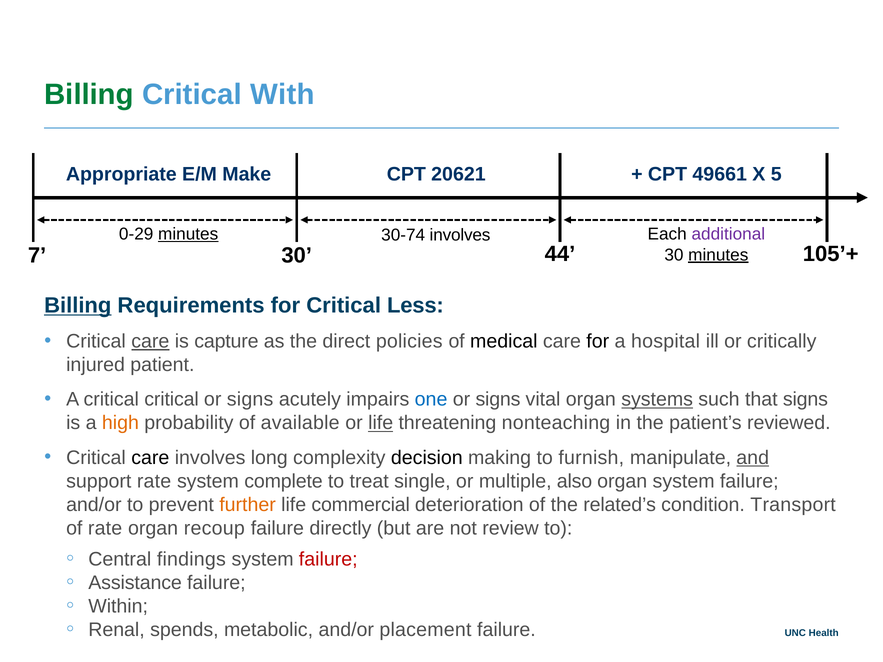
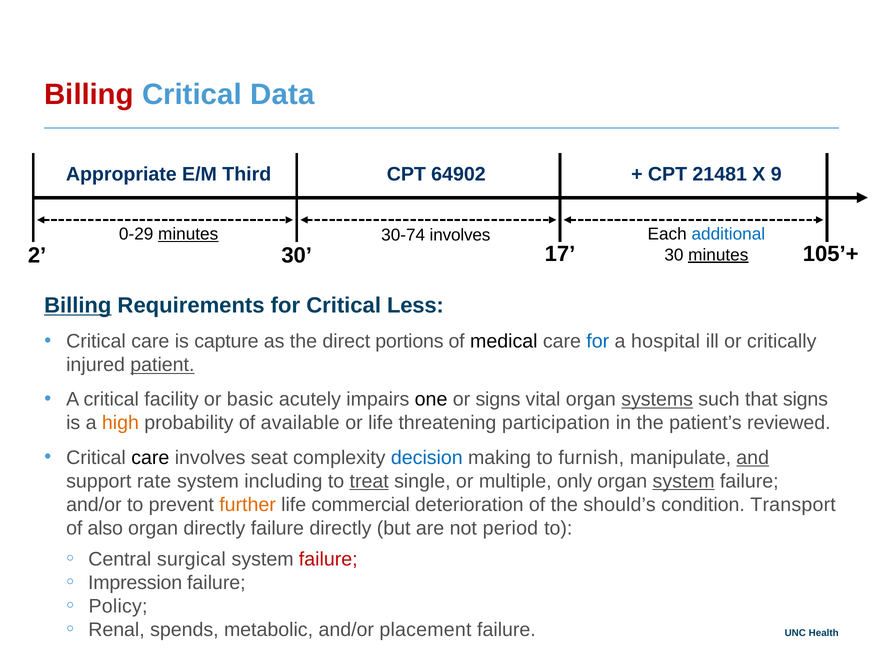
Billing at (89, 94) colour: green -> red
With: With -> Data
Make: Make -> Third
20621: 20621 -> 64902
49661: 49661 -> 21481
5: 5 -> 9
additional colour: purple -> blue
7: 7 -> 2
44: 44 -> 17
care at (150, 342) underline: present -> none
policies: policies -> portions
for at (598, 342) colour: black -> blue
patient underline: none -> present
critical critical: critical -> facility
signs at (250, 400): signs -> basic
one colour: blue -> black
life at (381, 423) underline: present -> none
nonteaching: nonteaching -> participation
long: long -> seat
decision colour: black -> blue
complete: complete -> including
treat underline: none -> present
also: also -> only
system at (684, 481) underline: none -> present
related’s: related’s -> should’s
of rate: rate -> also
organ recoup: recoup -> directly
review: review -> period
findings: findings -> surgical
Assistance: Assistance -> Impression
Within: Within -> Policy
